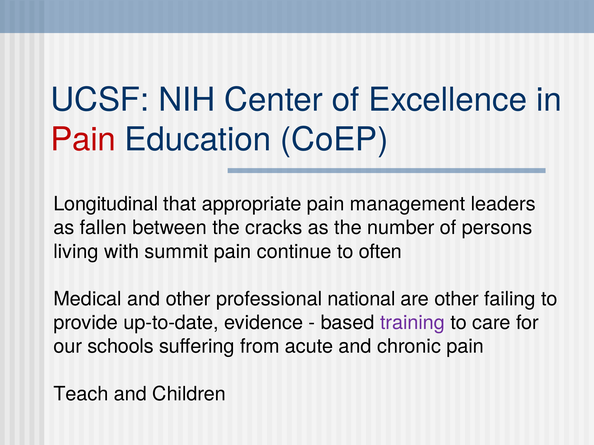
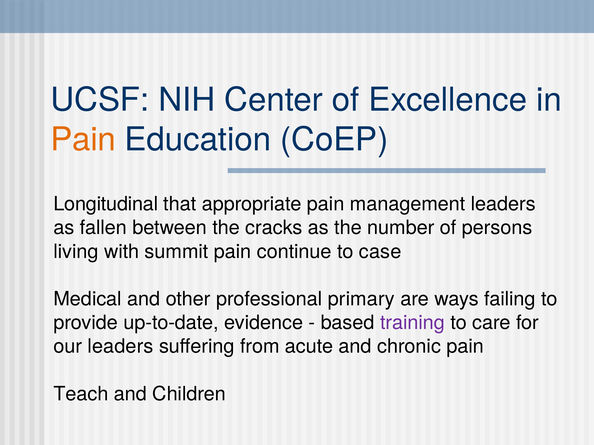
Pain at (83, 140) colour: red -> orange
often: often -> case
national: national -> primary
are other: other -> ways
our schools: schools -> leaders
